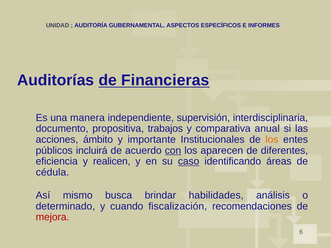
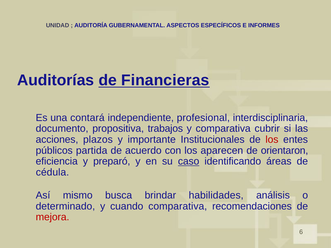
manera: manera -> contará
supervisión: supervisión -> profesional
anual: anual -> cubrir
ámbito: ámbito -> plazos
los at (272, 140) colour: orange -> red
incluirá: incluirá -> partida
con underline: present -> none
diferentes: diferentes -> orientaron
realicen: realicen -> preparó
cuando fiscalización: fiscalización -> comparativa
